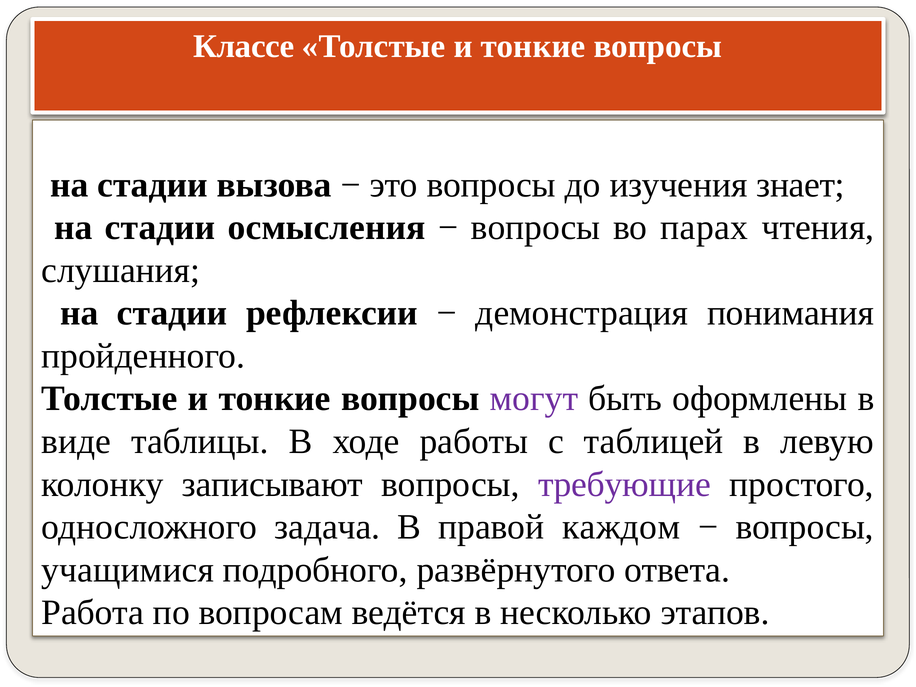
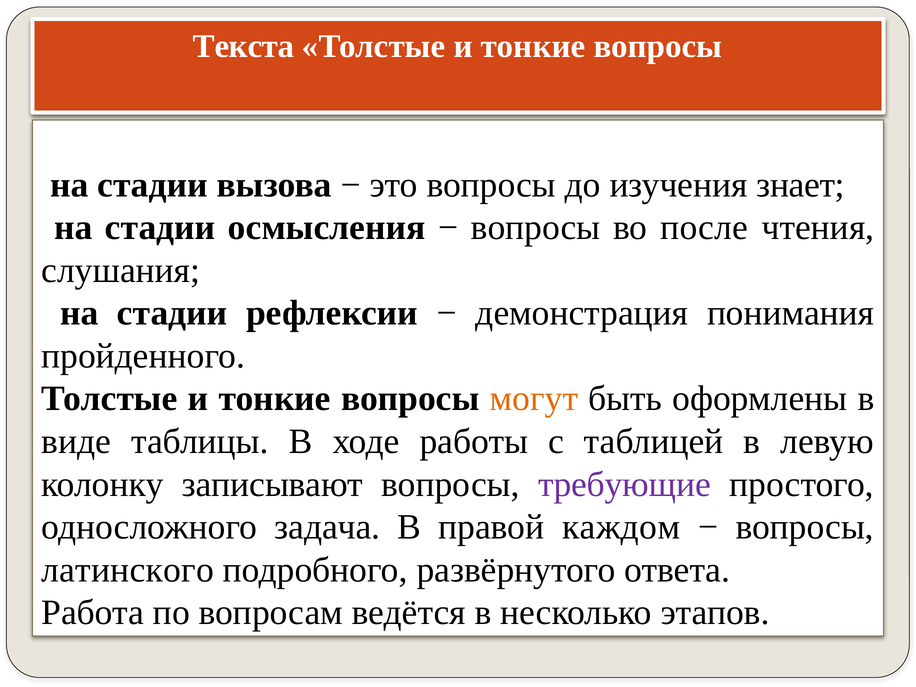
Классе: Классе -> Текста
парах: парах -> после
могут colour: purple -> orange
учащимися: учащимися -> латинского
